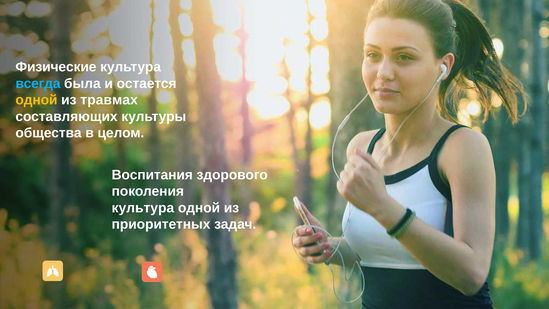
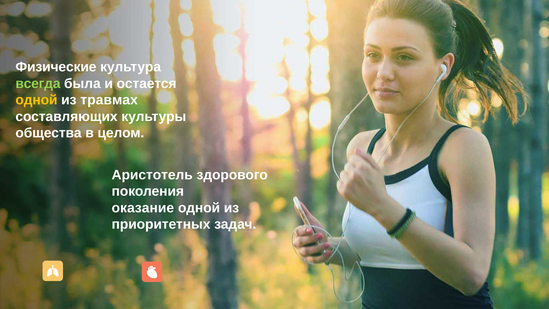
всегда colour: light blue -> light green
Воспитания: Воспитания -> Аристотель
культура at (143, 208): культура -> оказание
